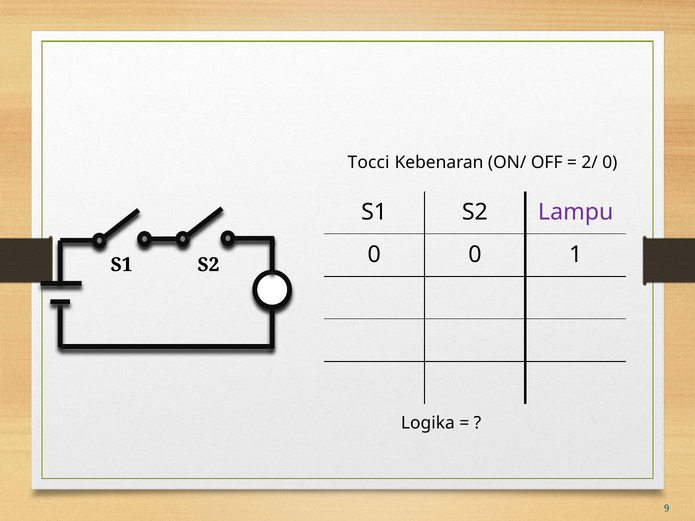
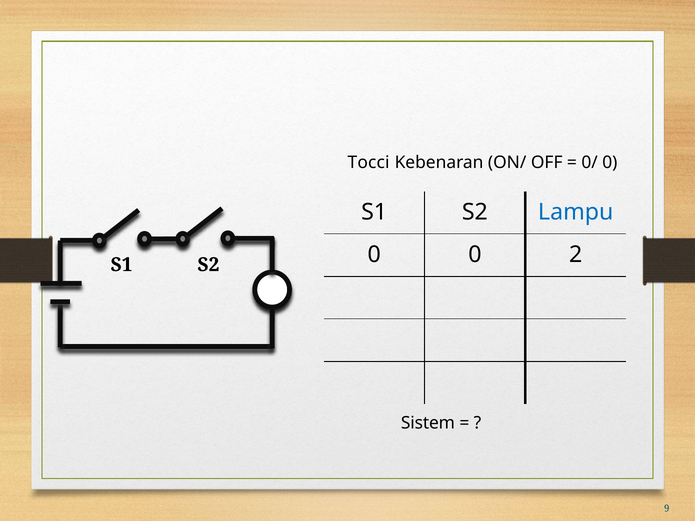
2/: 2/ -> 0/
Lampu colour: purple -> blue
1: 1 -> 2
Logika: Logika -> Sistem
